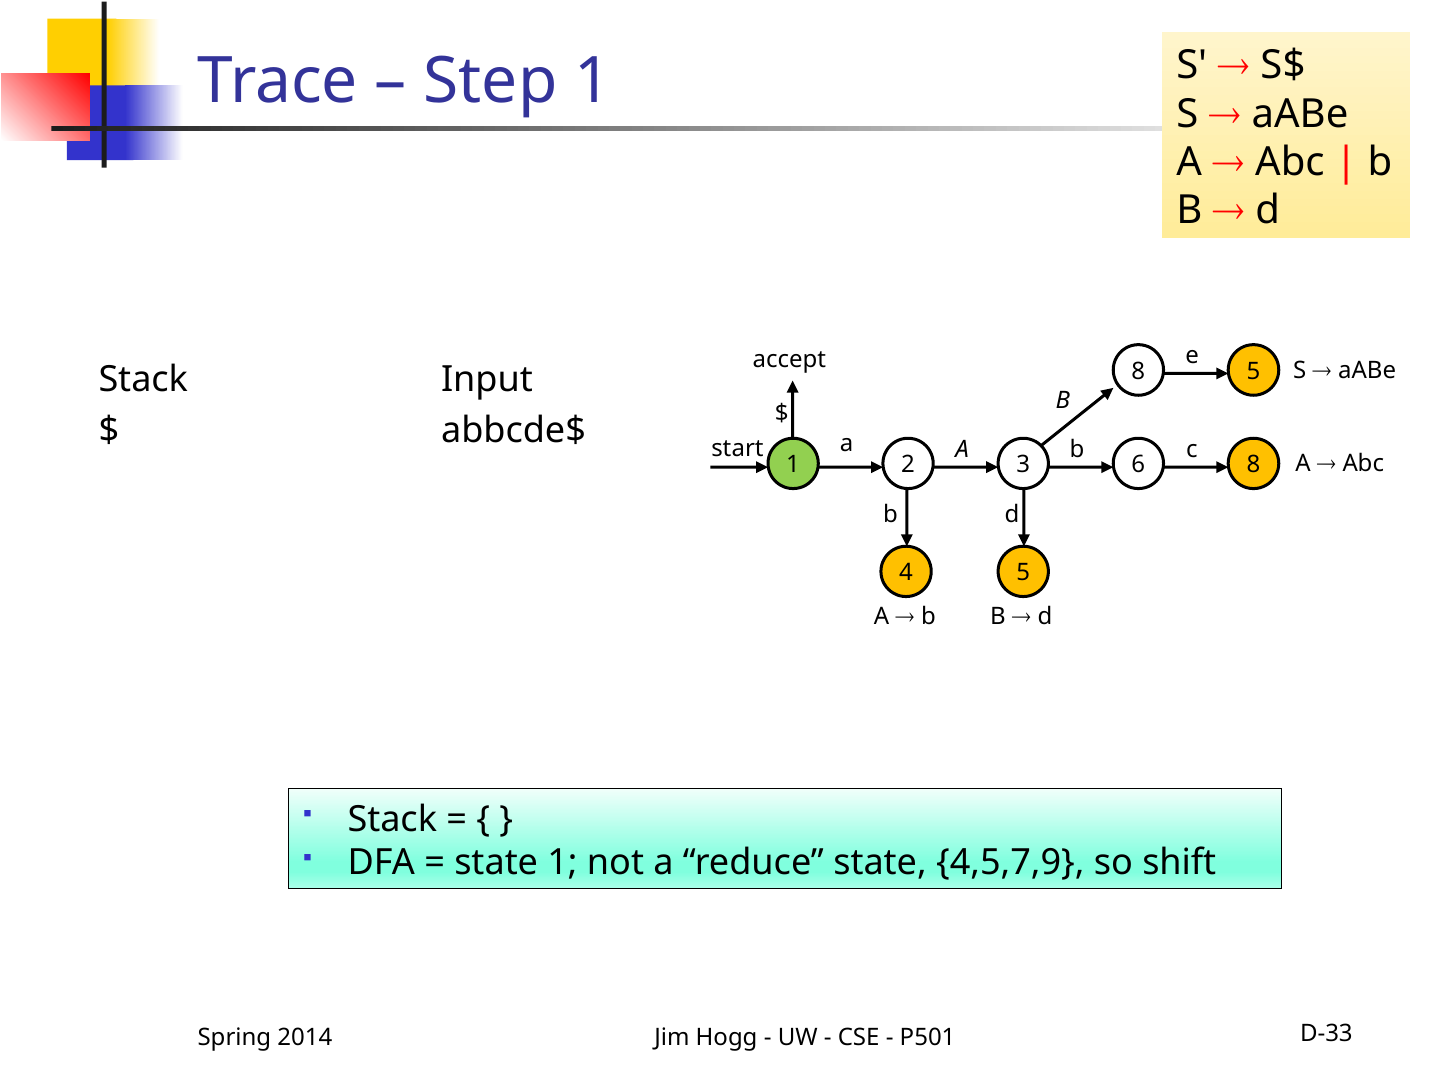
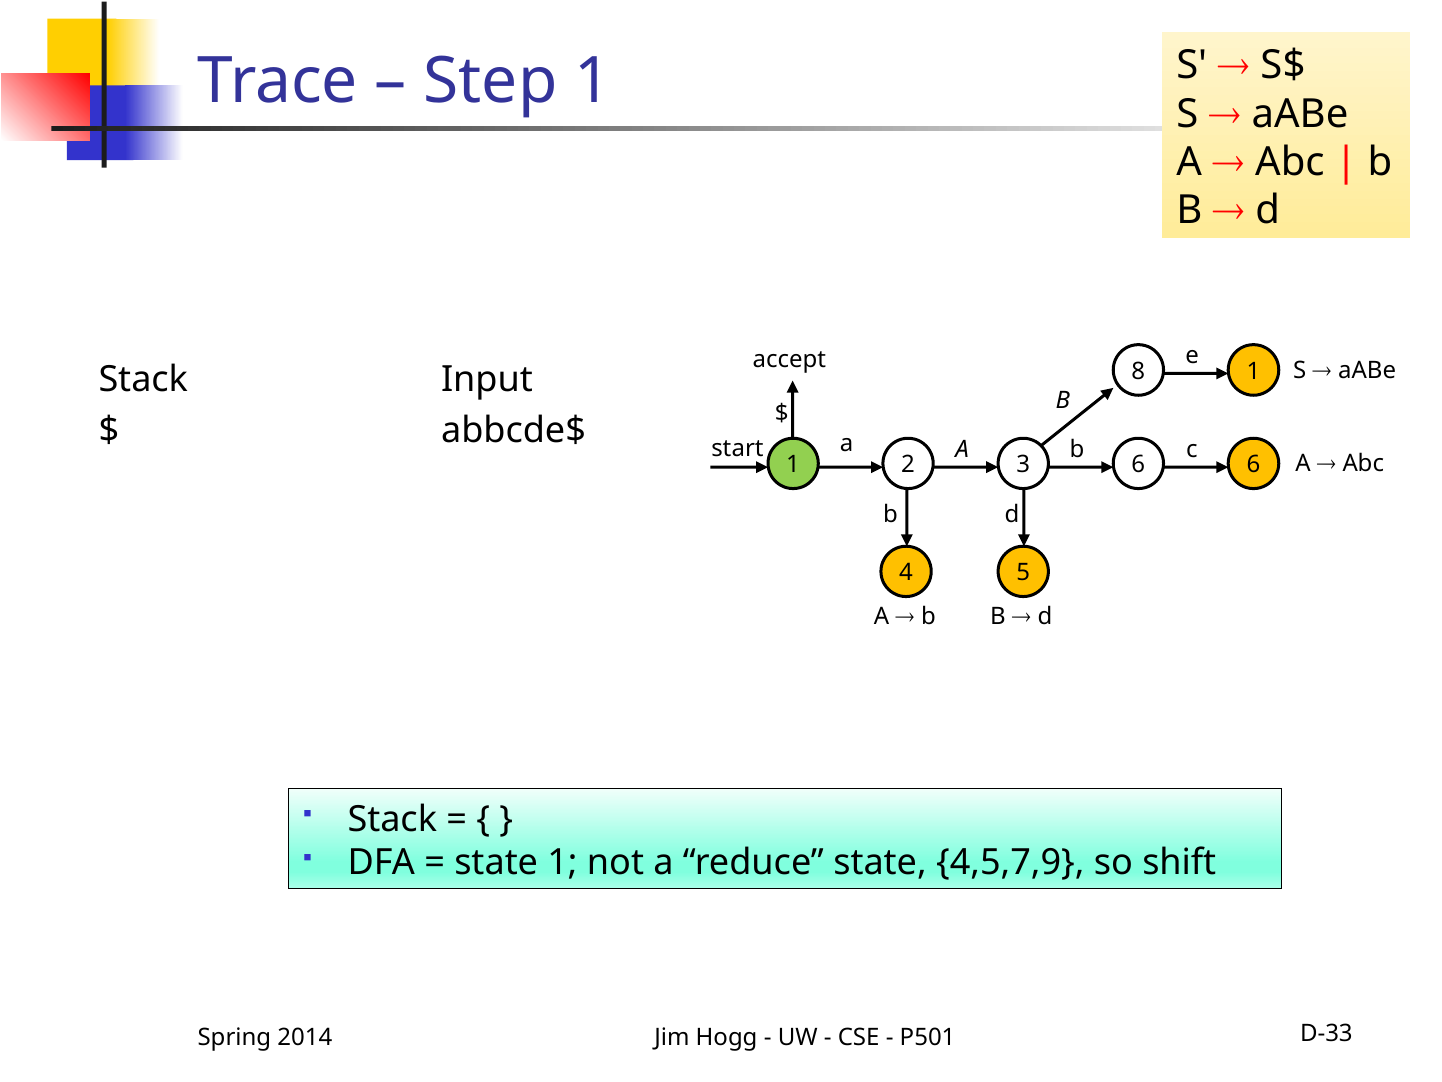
8 5: 5 -> 1
6 8: 8 -> 6
